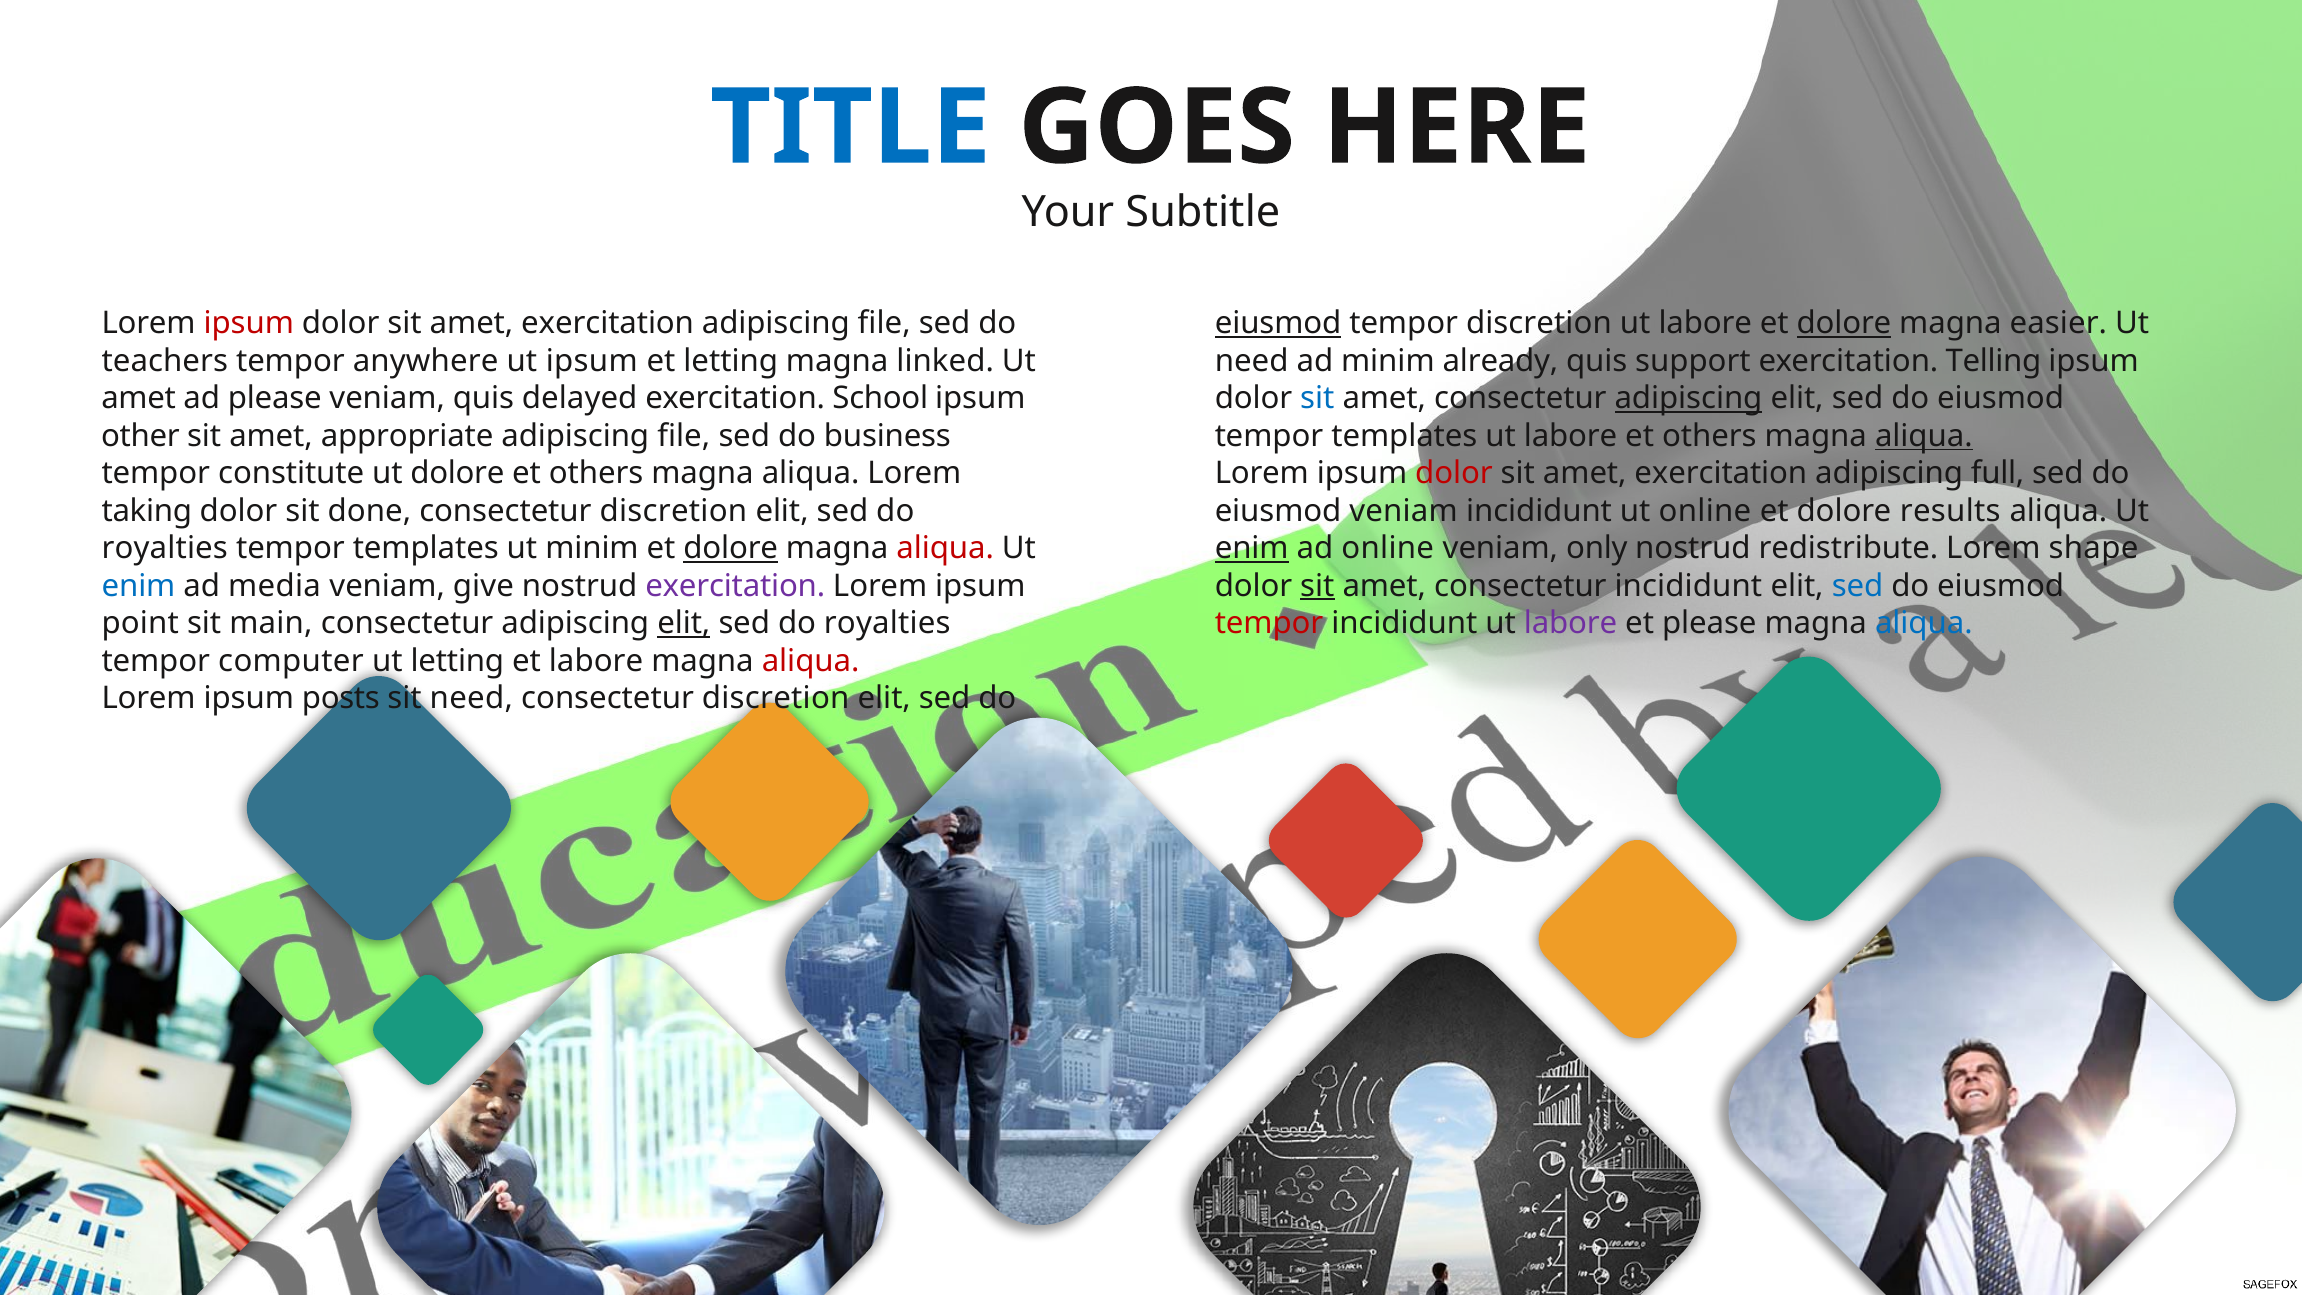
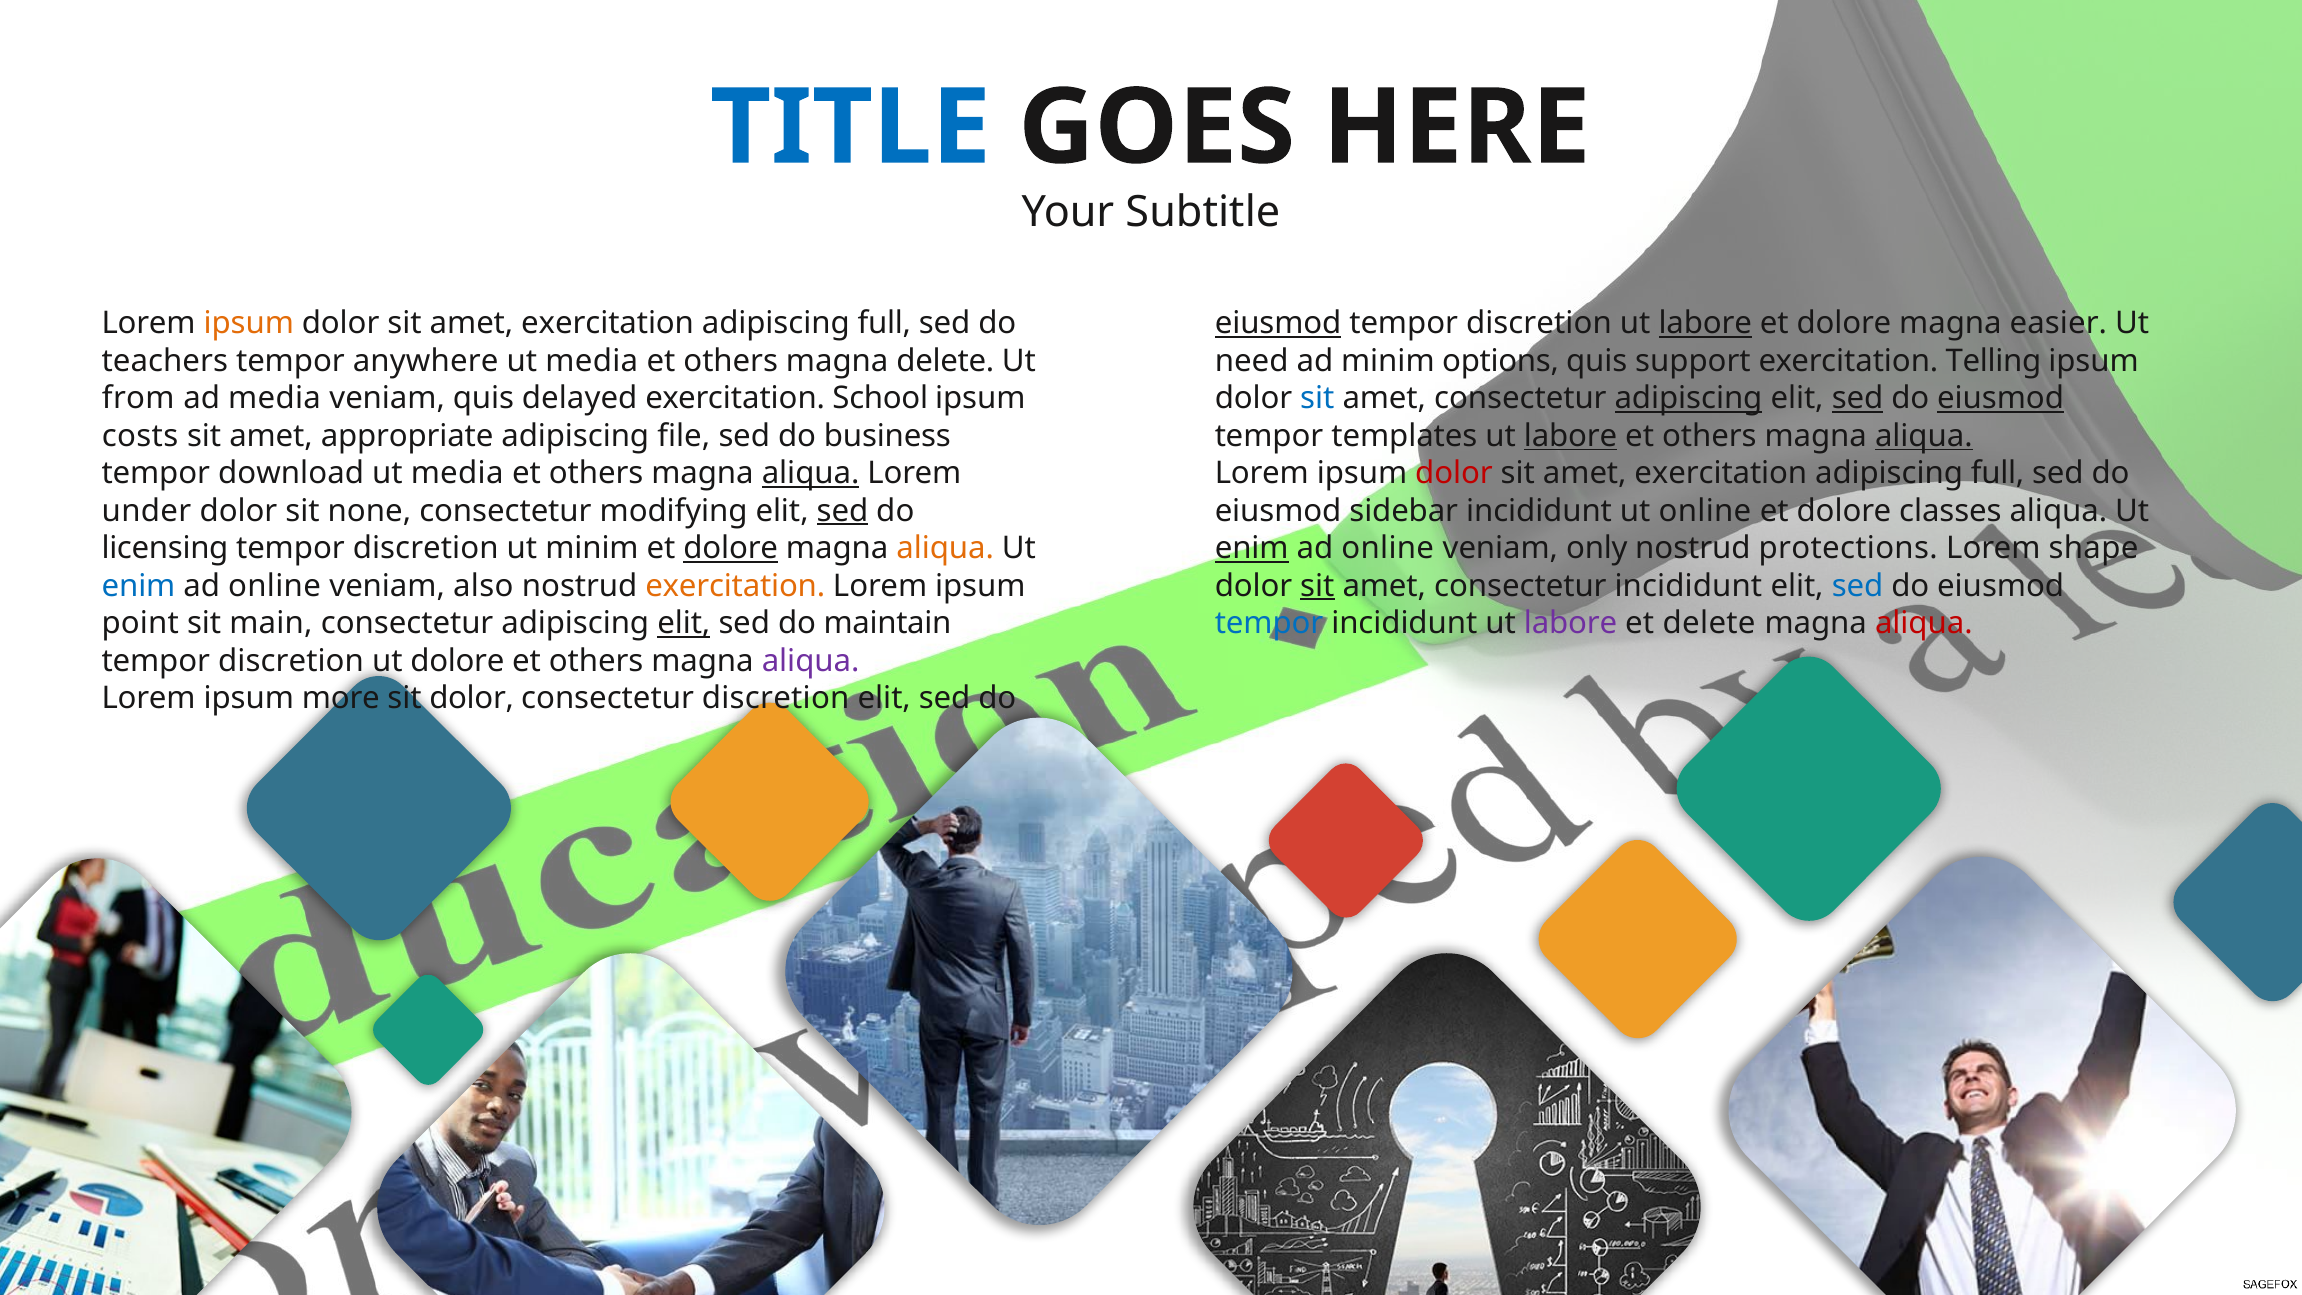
ipsum at (249, 324) colour: red -> orange
file at (884, 324): file -> full
labore at (1705, 324) underline: none -> present
dolore at (1844, 324) underline: present -> none
ipsum at (592, 361): ipsum -> media
letting at (731, 361): letting -> others
magna linked: linked -> delete
already: already -> options
amet at (139, 399): amet -> from
ad please: please -> media
sed at (1858, 399) underline: none -> present
eiusmod at (2001, 399) underline: none -> present
other: other -> costs
labore at (1571, 436) underline: none -> present
constitute: constitute -> download
dolore at (457, 473): dolore -> media
aliqua at (811, 473) underline: none -> present
taking: taking -> under
done: done -> none
discretion at (673, 511): discretion -> modifying
sed at (842, 511) underline: none -> present
eiusmod veniam: veniam -> sidebar
results: results -> classes
royalties at (165, 548): royalties -> licensing
templates at (426, 548): templates -> discretion
aliqua at (945, 548) colour: red -> orange
redistribute: redistribute -> protections
media at (275, 586): media -> online
give: give -> also
exercitation at (735, 586) colour: purple -> orange
royalties at (887, 623): royalties -> maintain
tempor at (1269, 623) colour: red -> blue
et please: please -> delete
aliqua at (1924, 623) colour: blue -> red
computer at (291, 661): computer -> discretion
ut letting: letting -> dolore
labore at (596, 661): labore -> others
aliqua at (811, 661) colour: red -> purple
posts: posts -> more
sit need: need -> dolor
